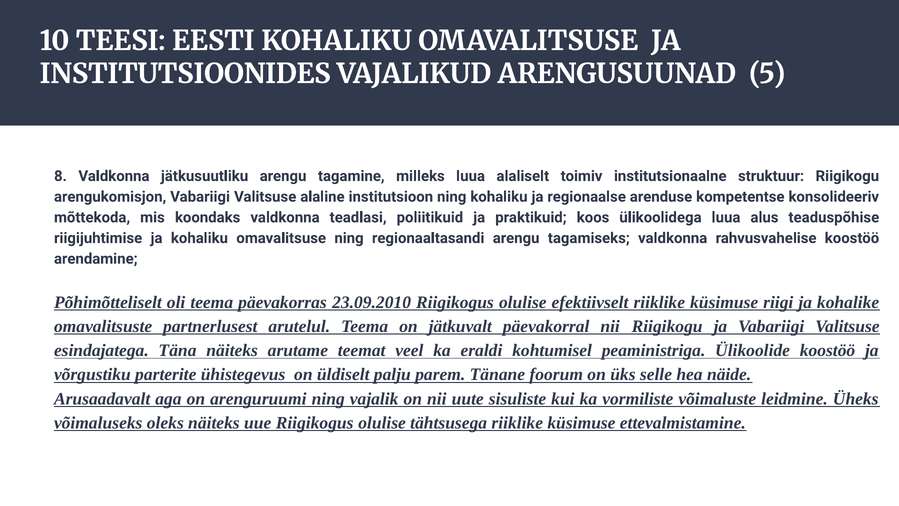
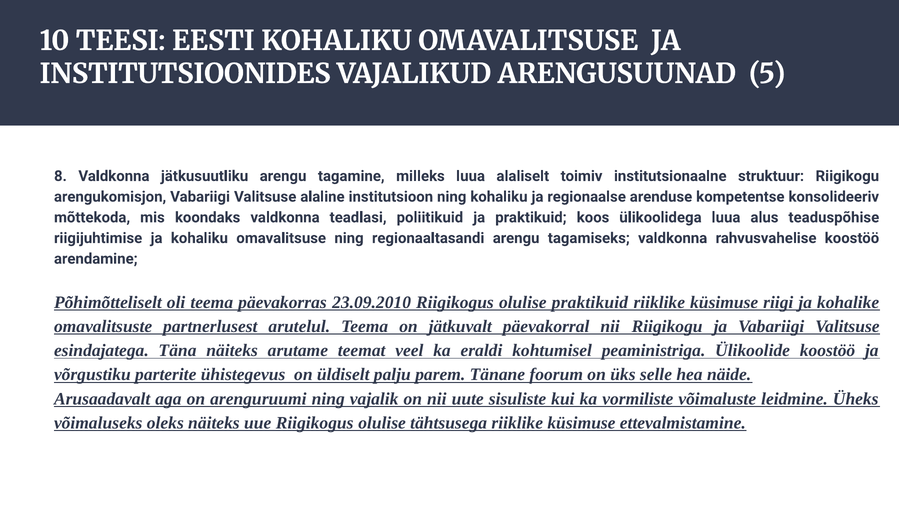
olulise efektiivselt: efektiivselt -> praktikuid
